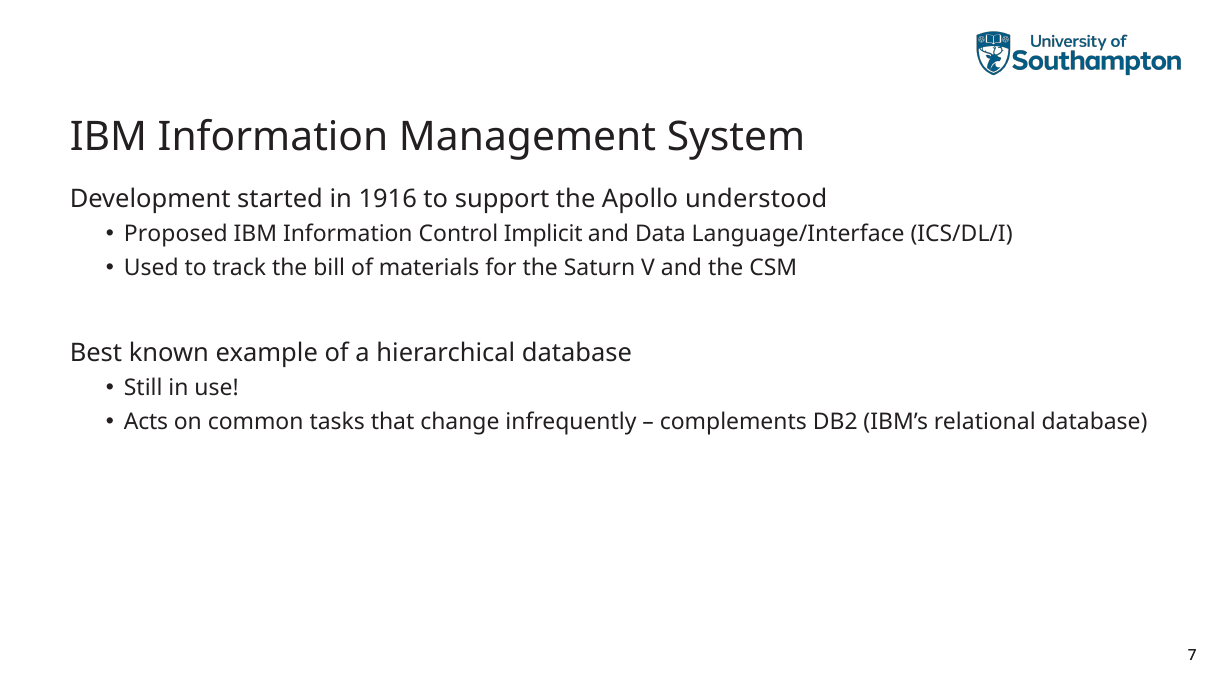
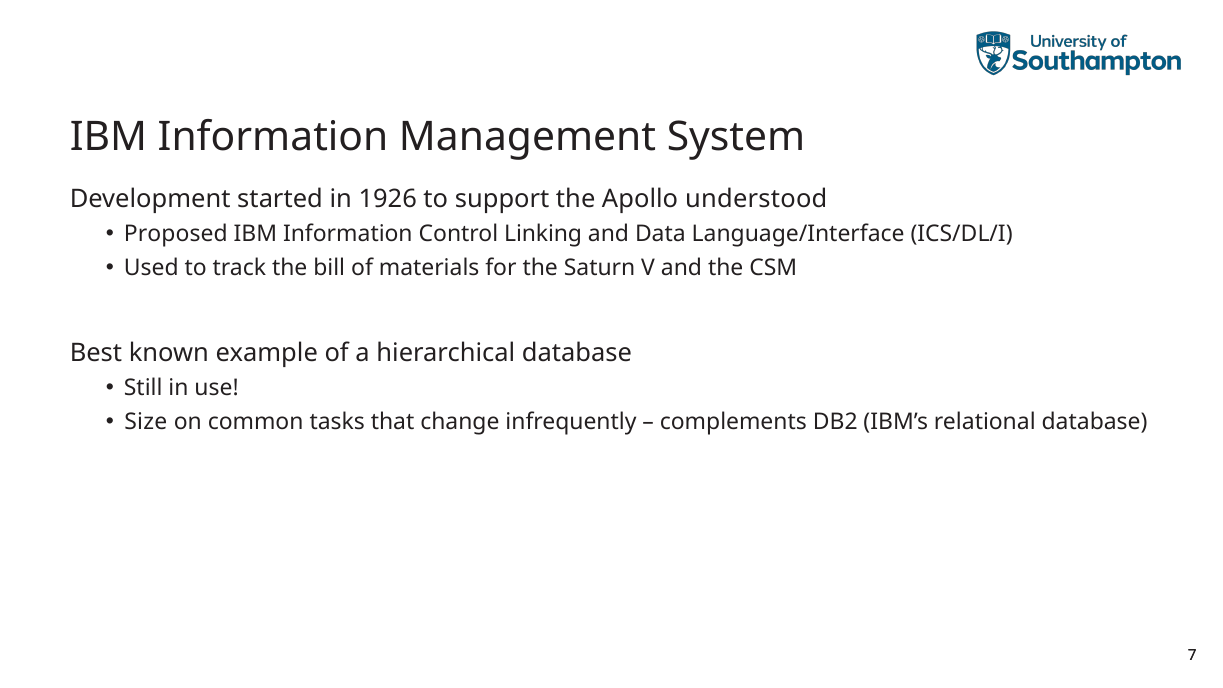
1916: 1916 -> 1926
Implicit: Implicit -> Linking
Acts: Acts -> Size
